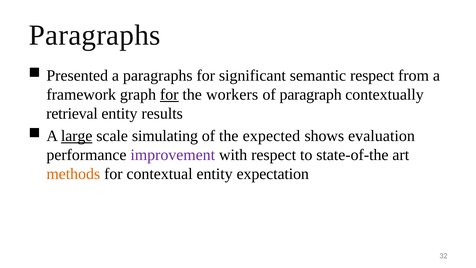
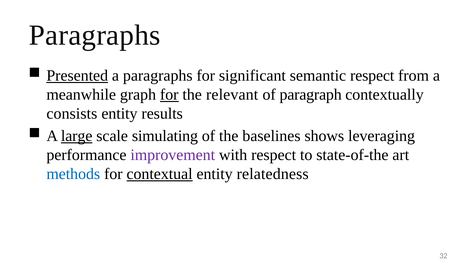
Presented underline: none -> present
framework: framework -> meanwhile
workers: workers -> relevant
retrieval: retrieval -> consists
expected: expected -> baselines
evaluation: evaluation -> leveraging
methods colour: orange -> blue
contextual underline: none -> present
expectation: expectation -> relatedness
